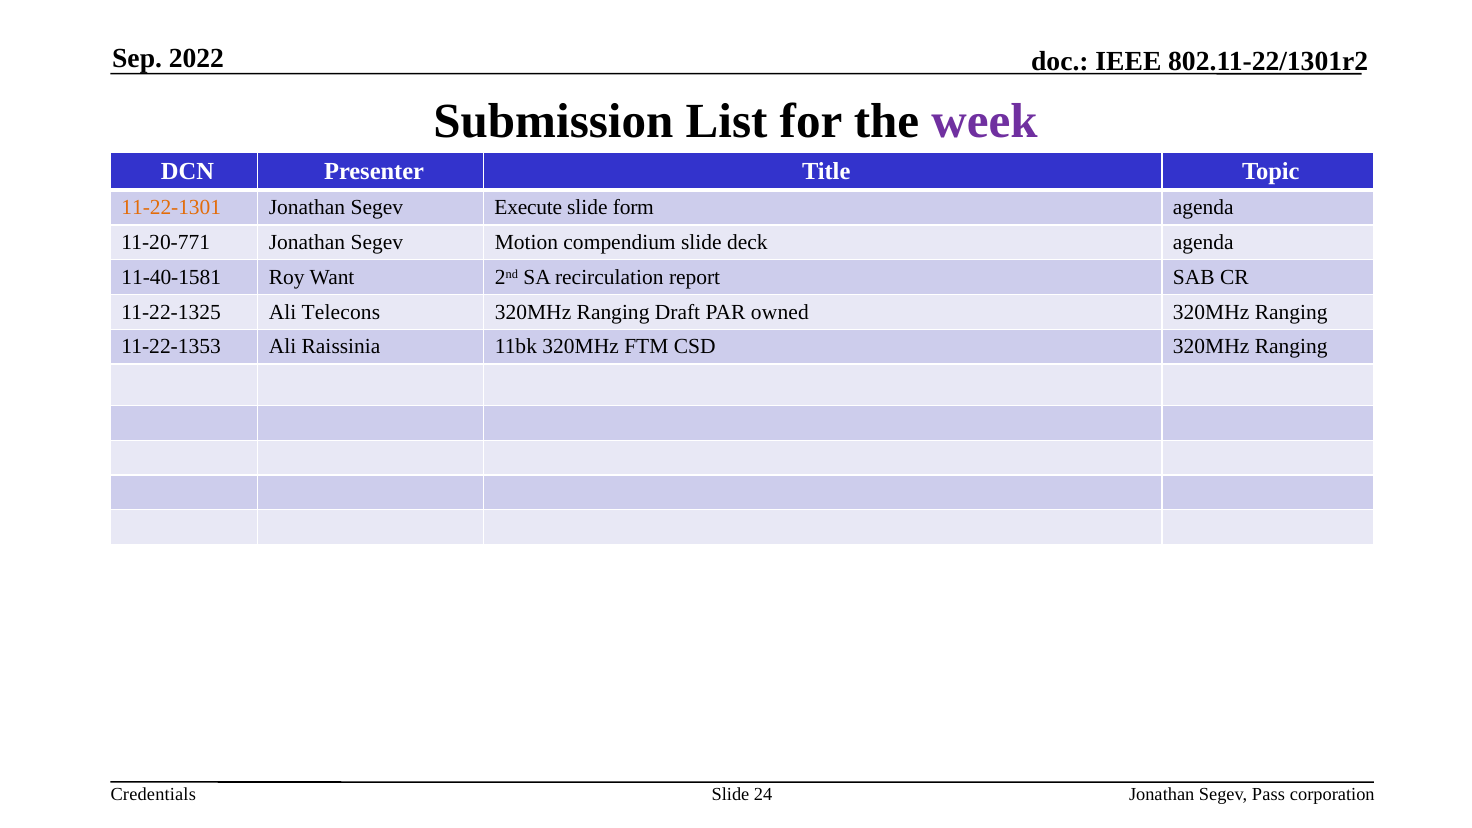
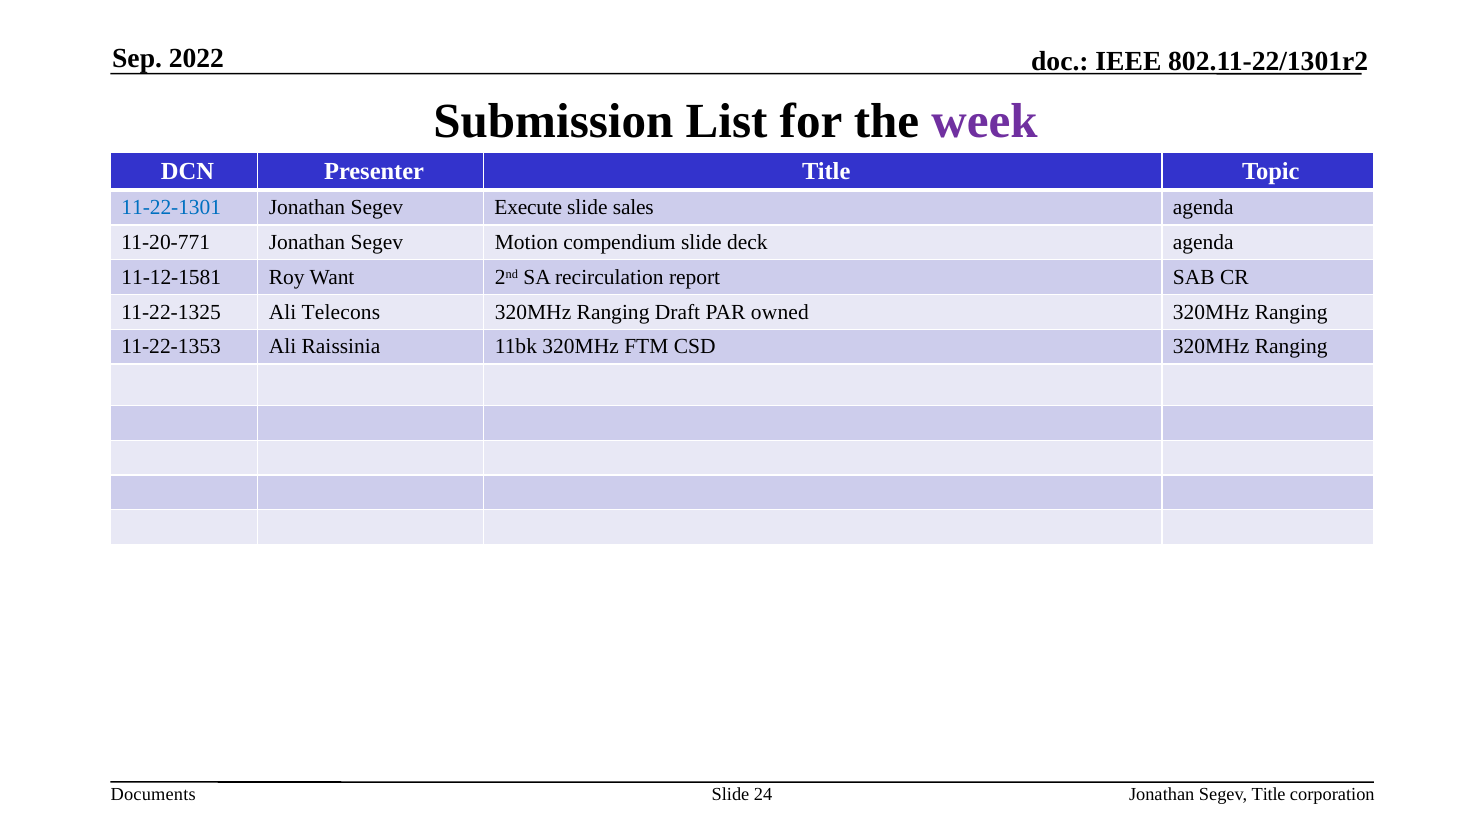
11-22-1301 colour: orange -> blue
form: form -> sales
11-40-1581: 11-40-1581 -> 11-12-1581
Credentials: Credentials -> Documents
Segev Pass: Pass -> Title
